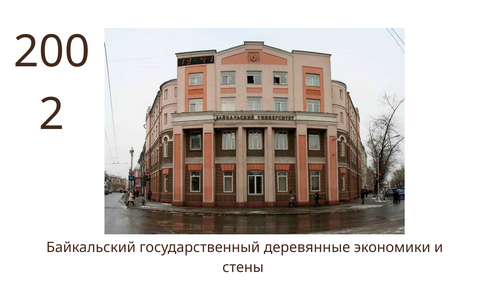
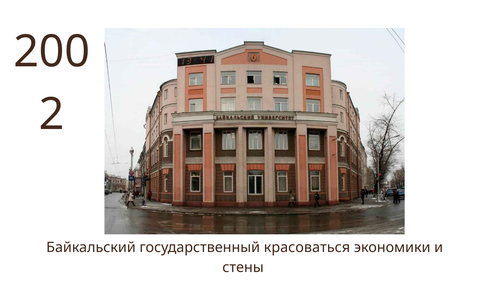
деревянные: деревянные -> красоваться
